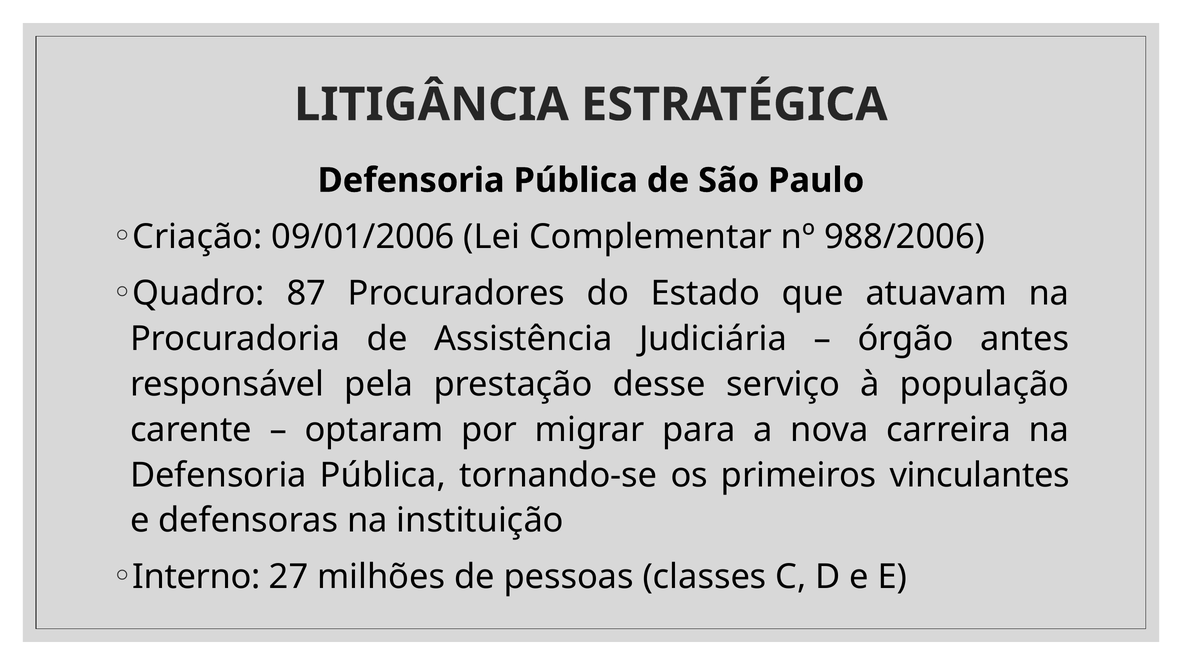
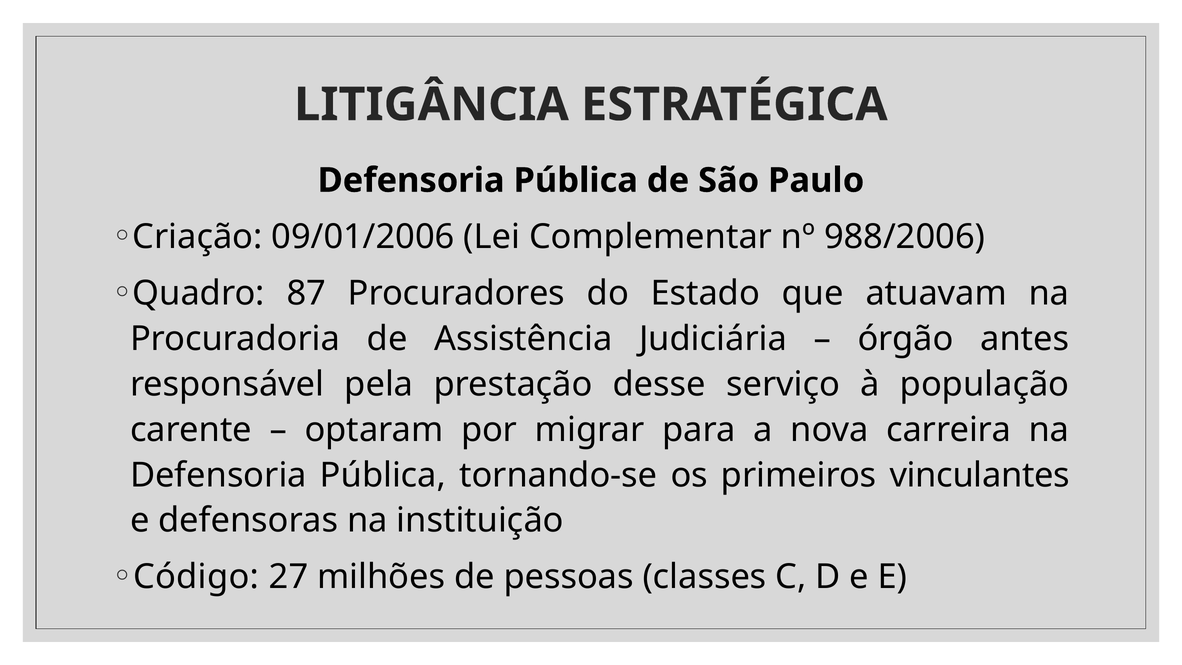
Interno: Interno -> Código
